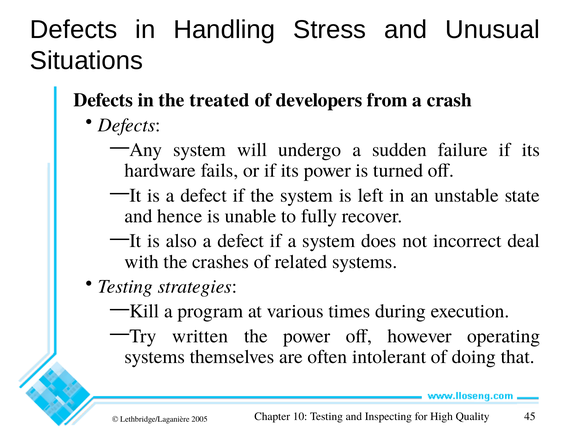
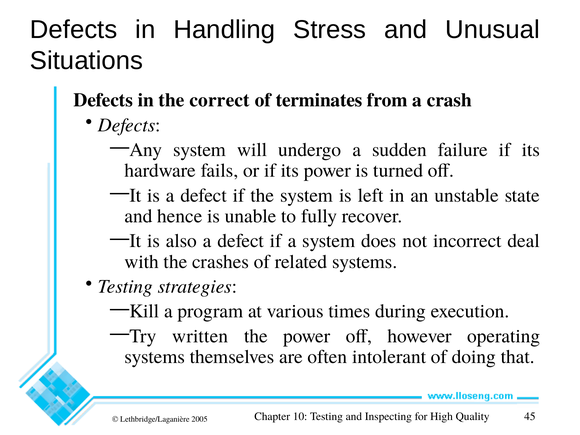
treated: treated -> correct
developers: developers -> terminates
